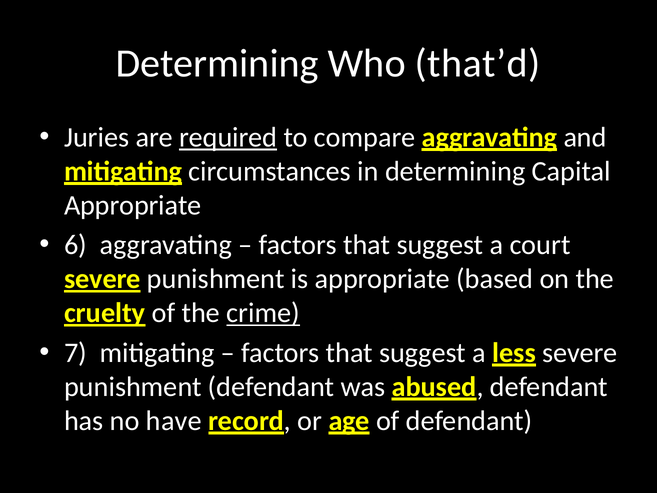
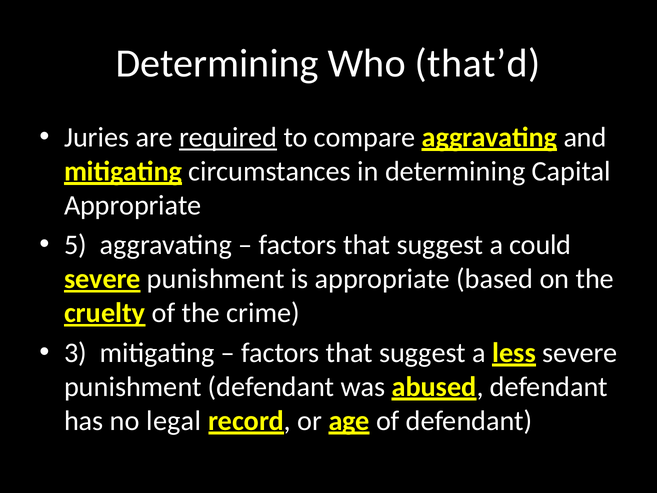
6: 6 -> 5
court: court -> could
crime underline: present -> none
7: 7 -> 3
have: have -> legal
